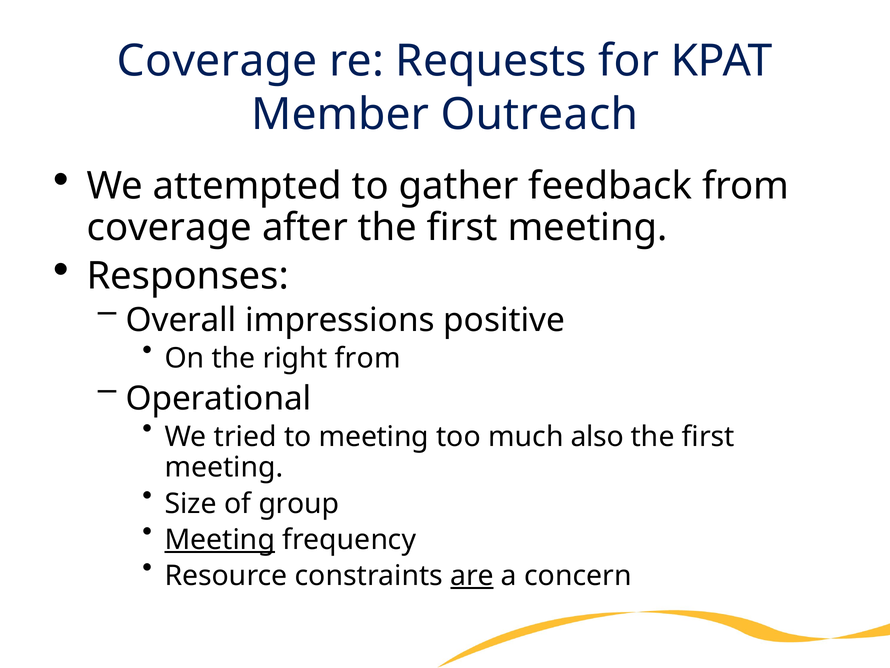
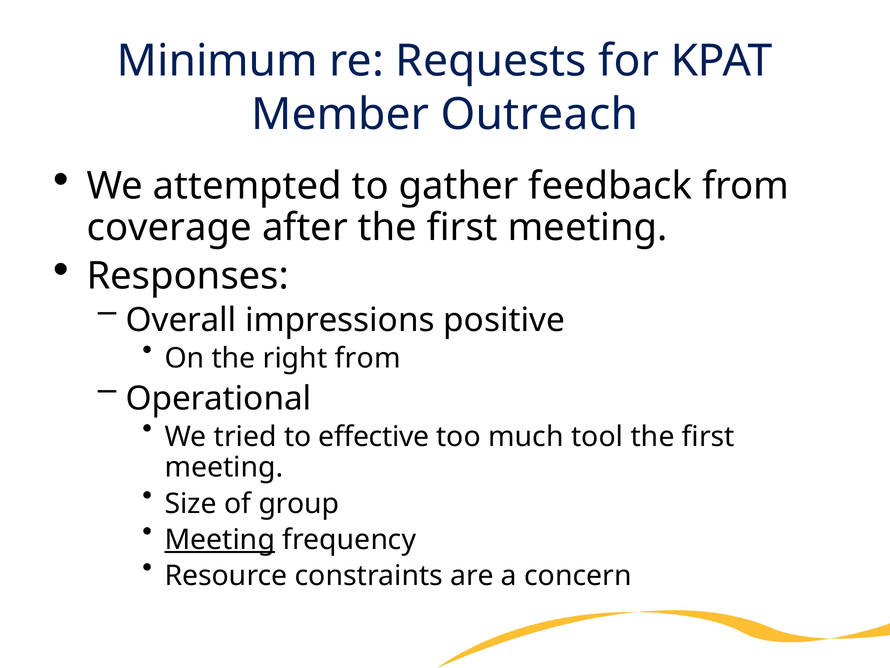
Coverage at (217, 61): Coverage -> Minimum
to meeting: meeting -> effective
also: also -> tool
are underline: present -> none
